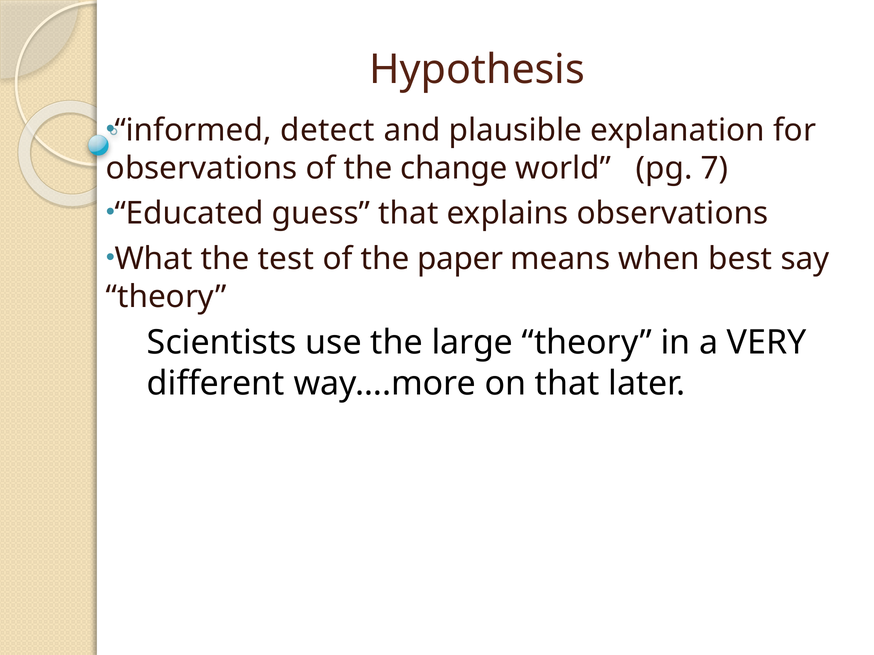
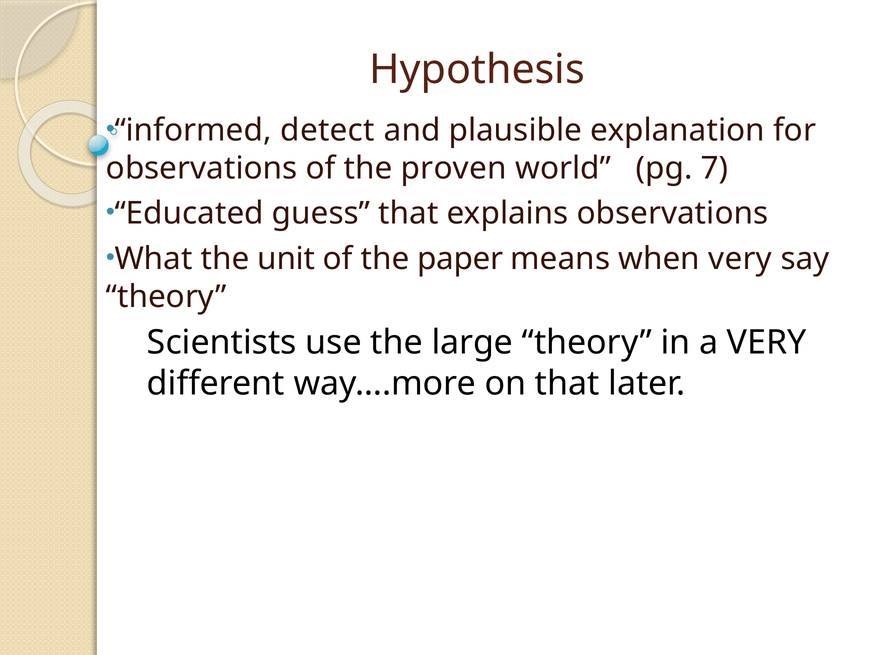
change: change -> proven
test: test -> unit
when best: best -> very
